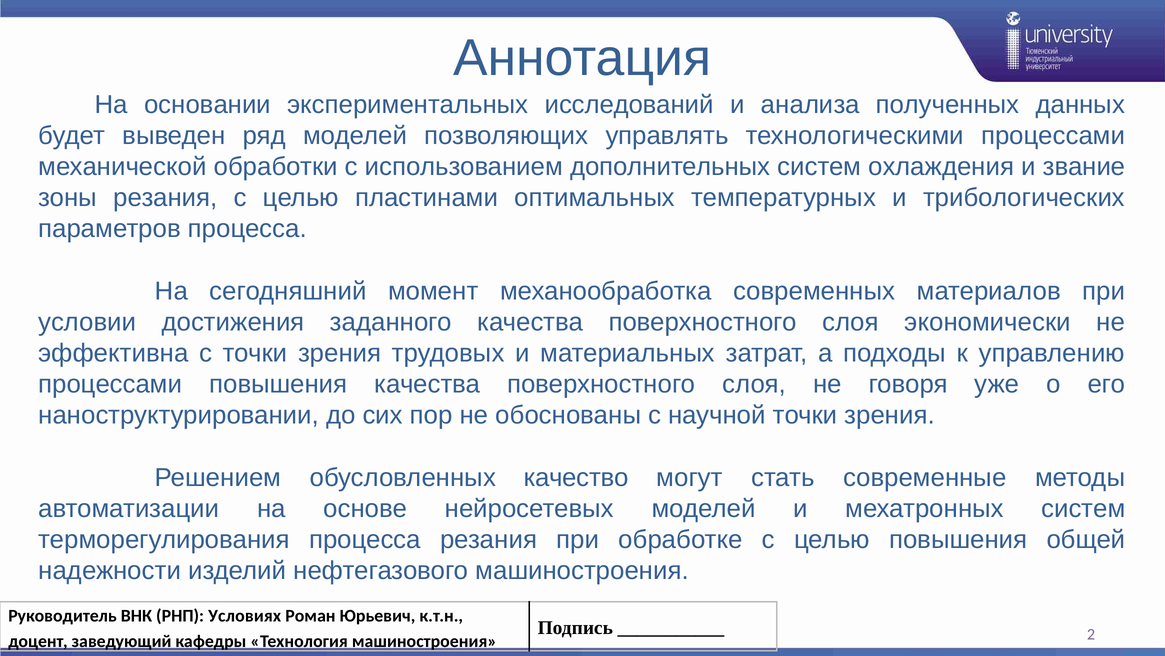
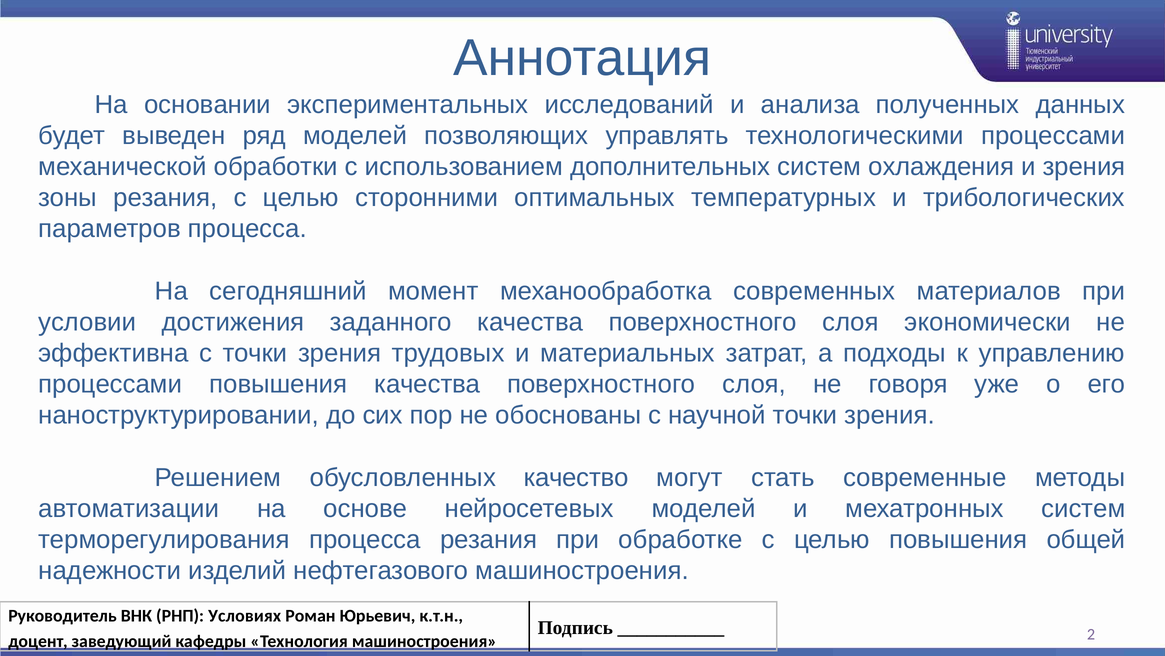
и звание: звание -> зрения
пластинами: пластинами -> сторонними
